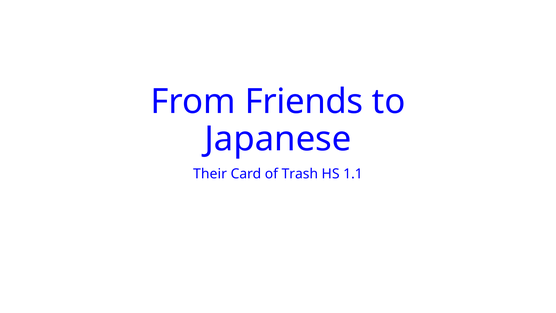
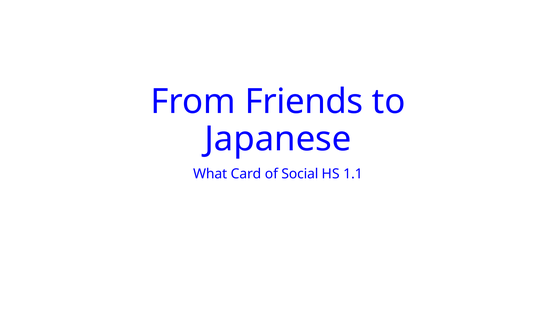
Their: Their -> What
Trash: Trash -> Social
